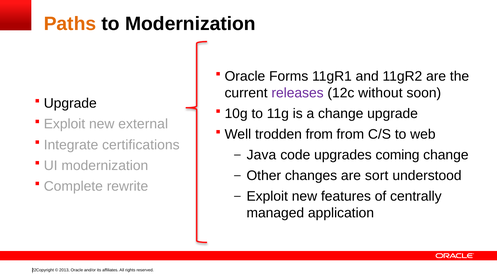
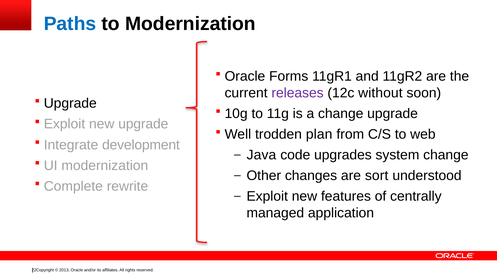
Paths colour: orange -> blue
new external: external -> upgrade
trodden from: from -> plan
certifications: certifications -> development
coming: coming -> system
